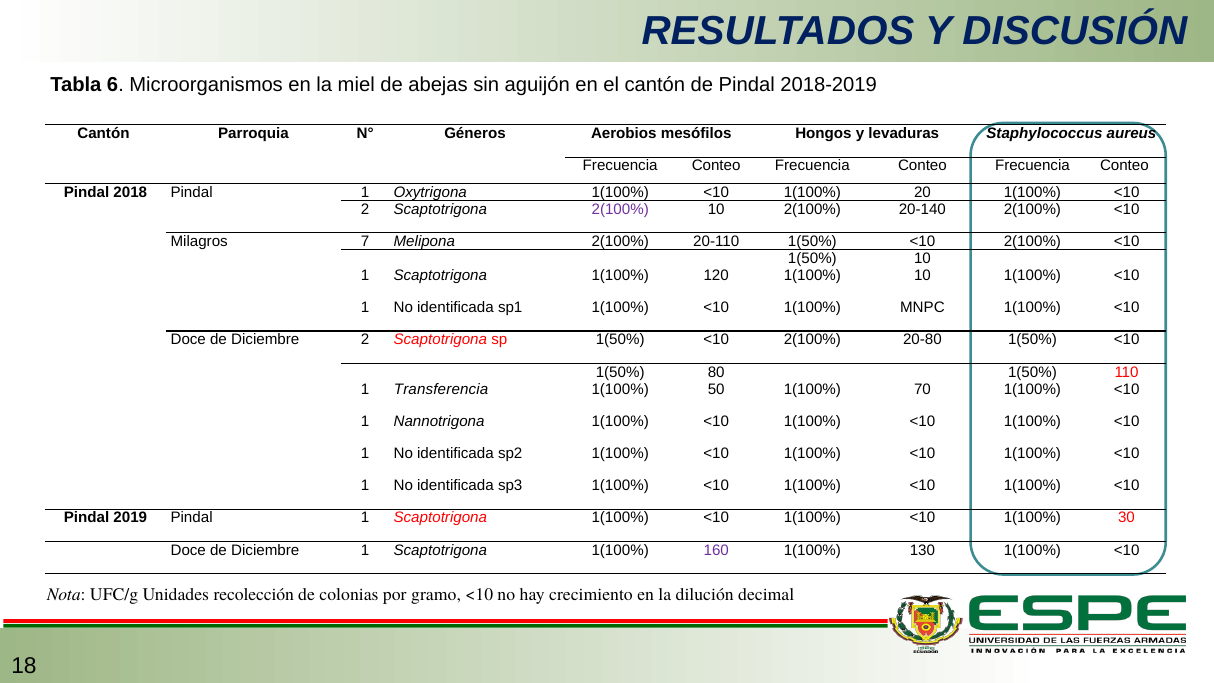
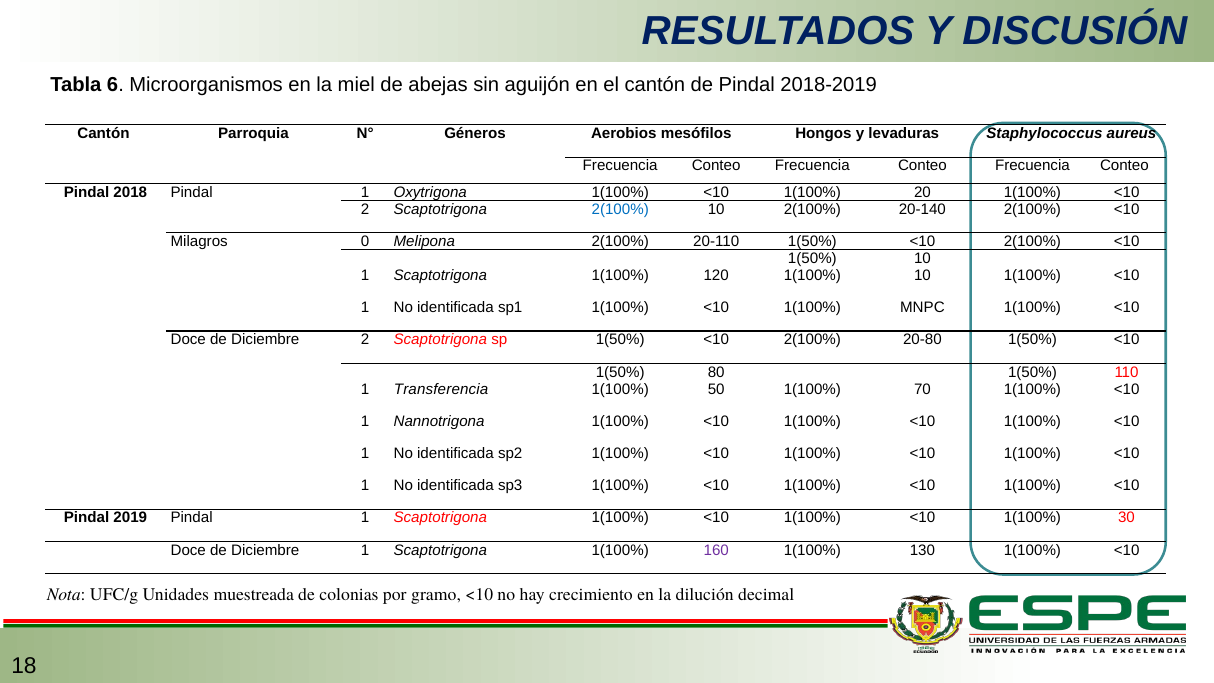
2(100% at (620, 209) colour: purple -> blue
7: 7 -> 0
recolección: recolección -> muestreada
